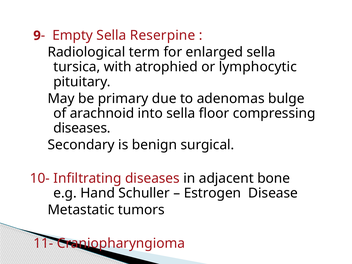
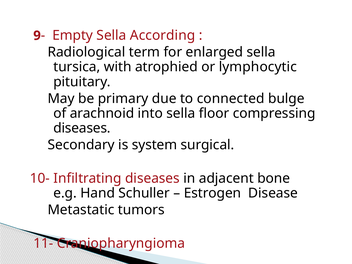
Reserpine: Reserpine -> According
adenomas: adenomas -> connected
benign: benign -> system
